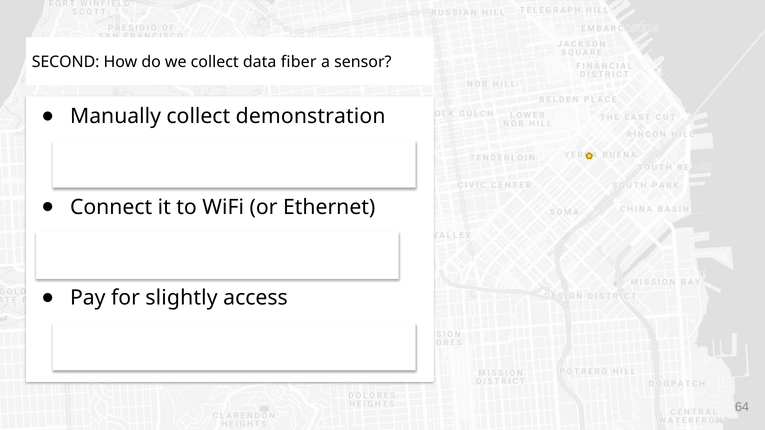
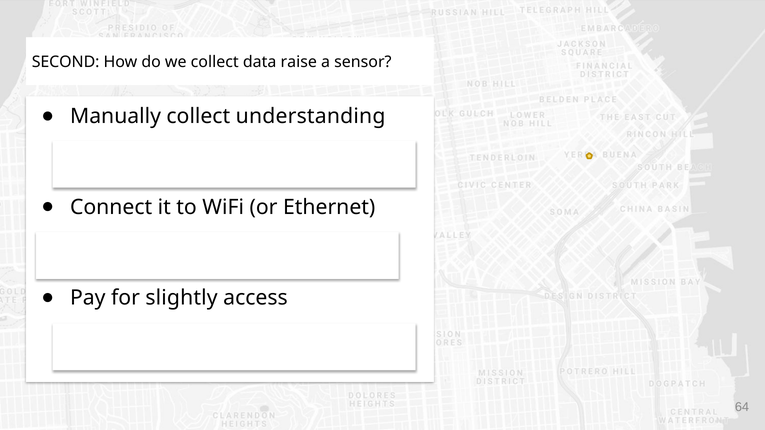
fiber: fiber -> raise
demonstration: demonstration -> understanding
